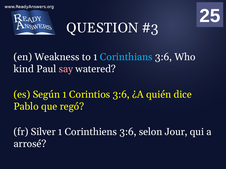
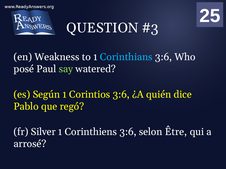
kind: kind -> posé
say colour: pink -> light green
Jour: Jour -> Être
